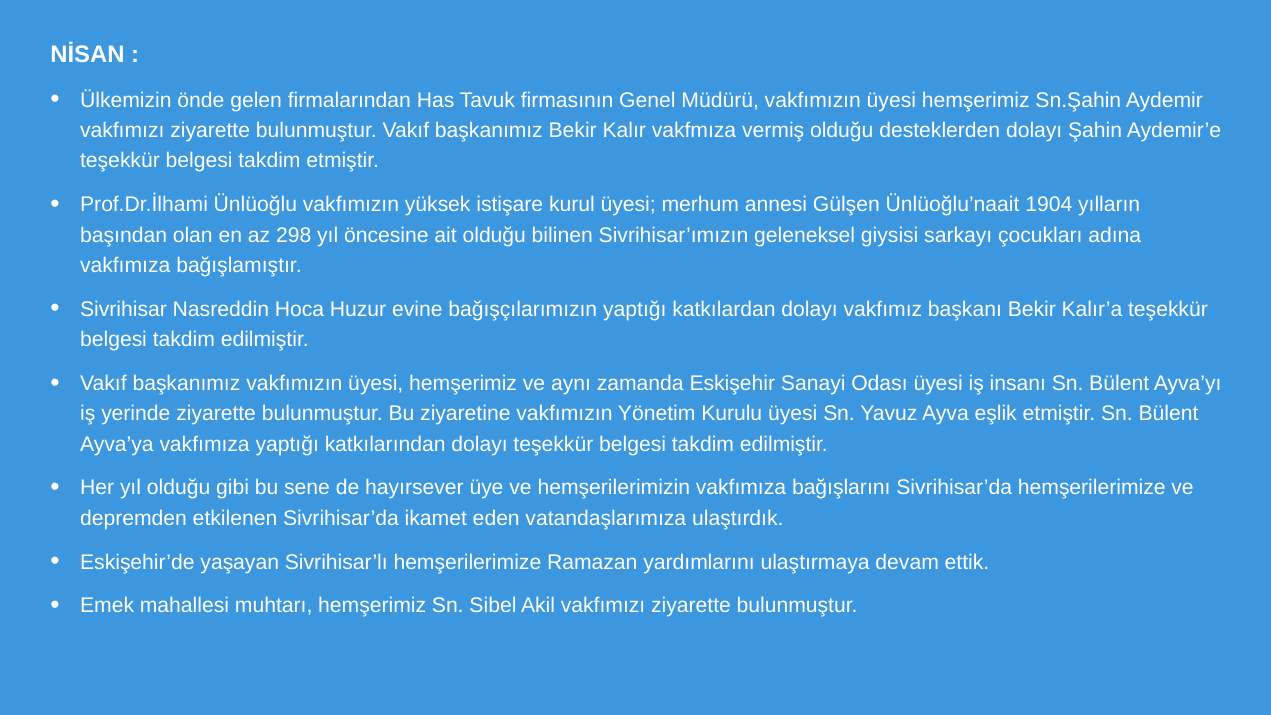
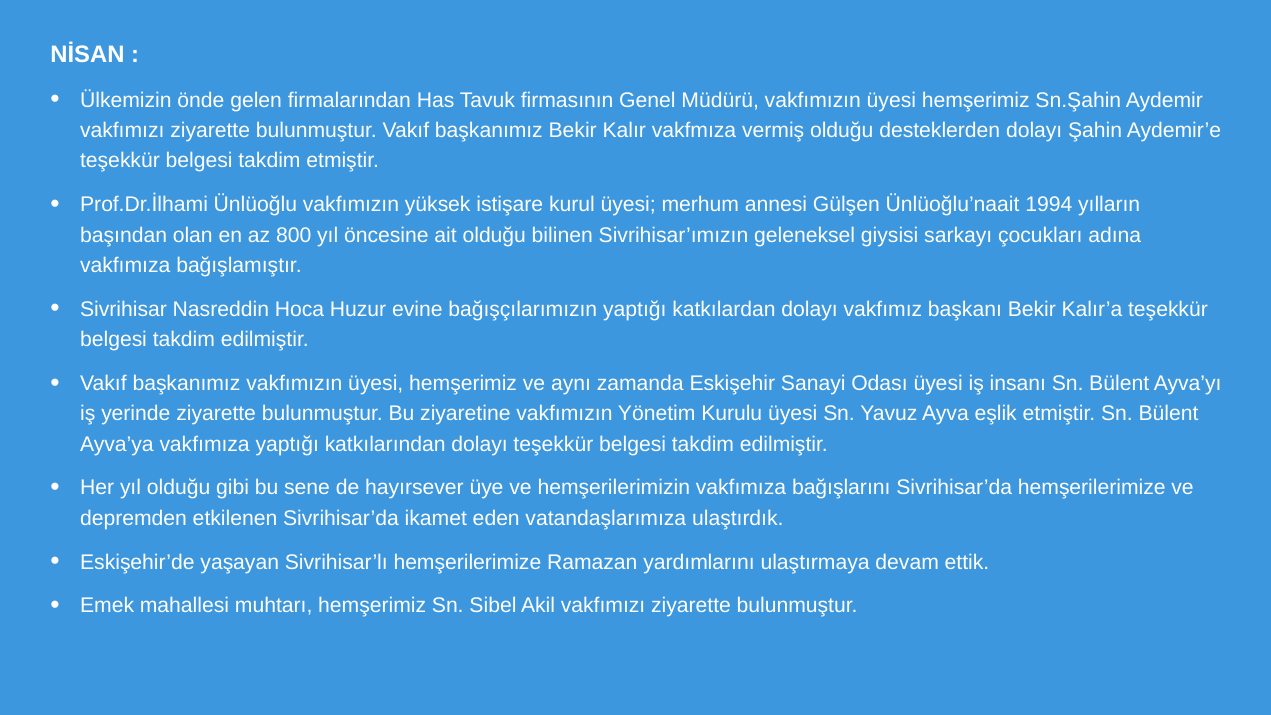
1904: 1904 -> 1994
298: 298 -> 800
